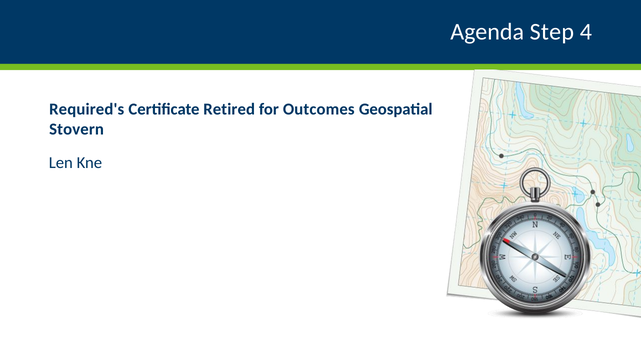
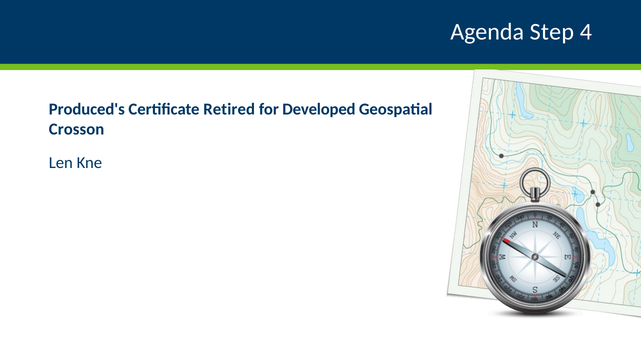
Required's: Required's -> Produced's
Outcomes: Outcomes -> Developed
Stovern: Stovern -> Crosson
